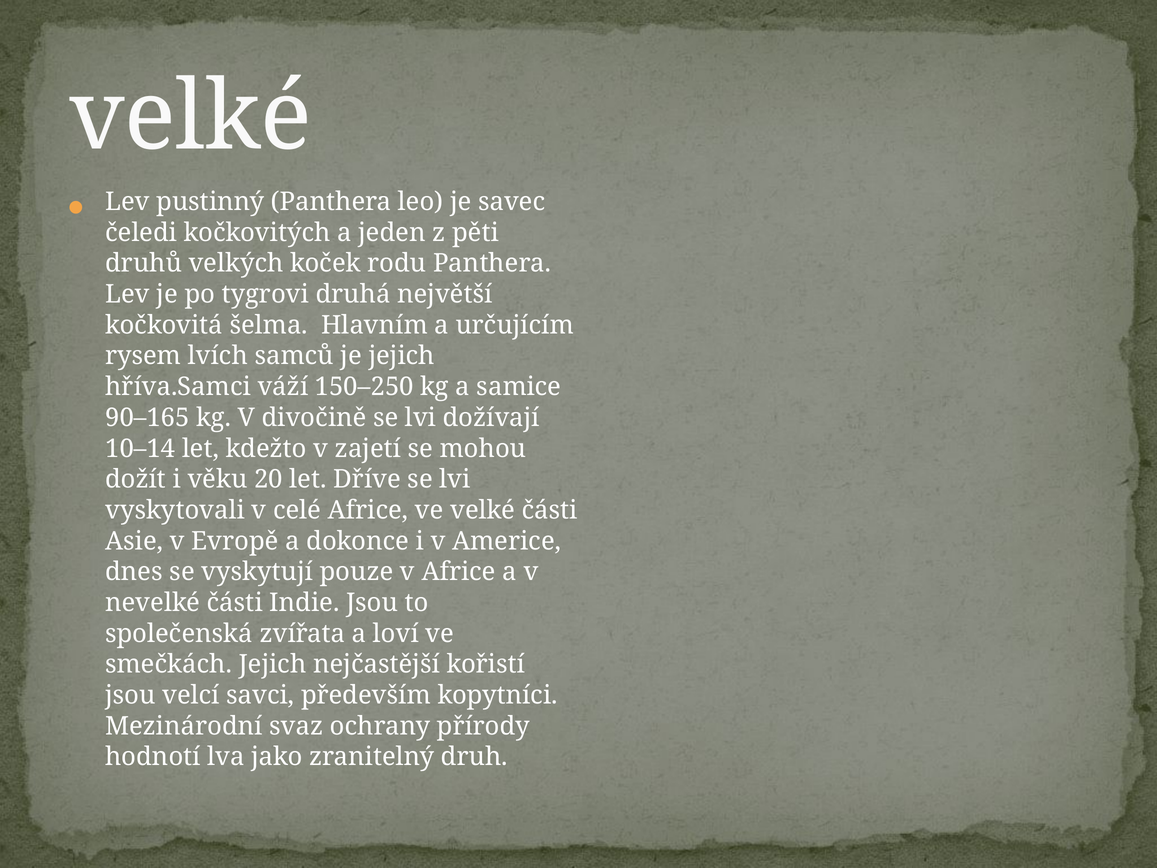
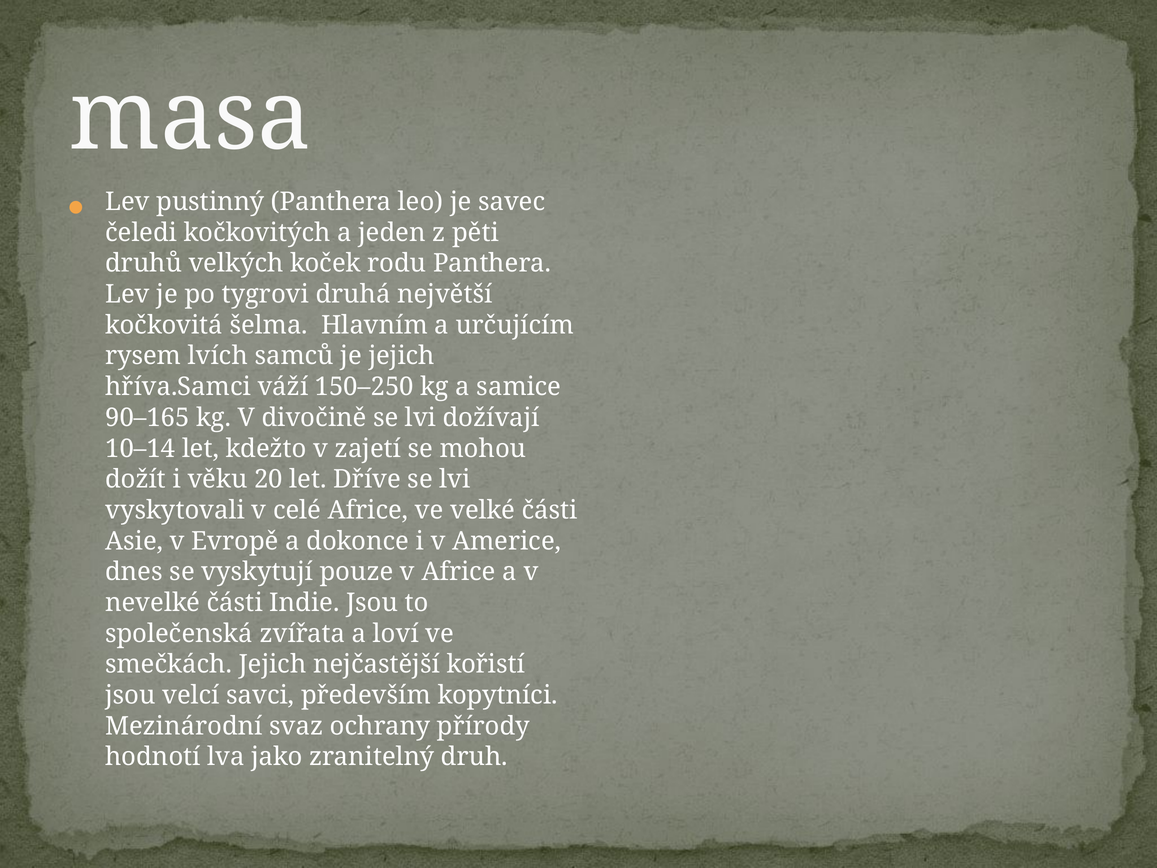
velké at (191, 117): velké -> masa
